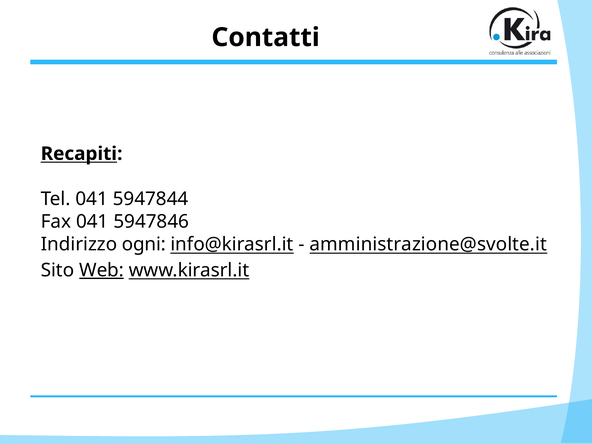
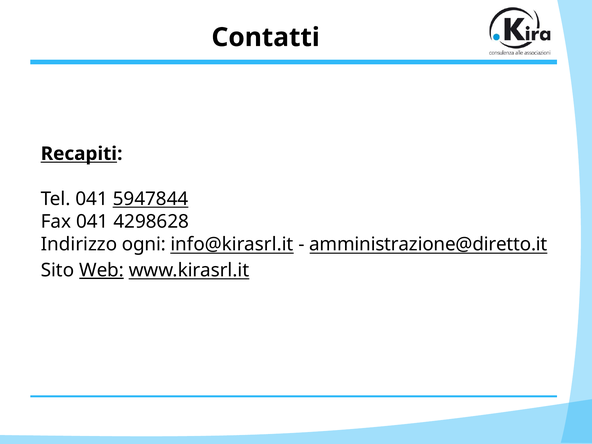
5947844 underline: none -> present
5947846: 5947846 -> 4298628
amministrazione@svolte.it: amministrazione@svolte.it -> amministrazione@diretto.it
